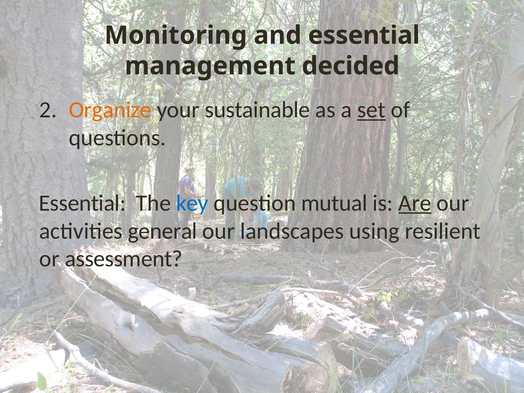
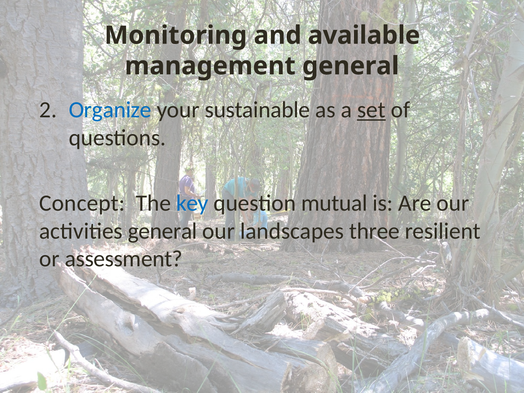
and essential: essential -> available
management decided: decided -> general
Organize colour: orange -> blue
Essential at (82, 203): Essential -> Concept
Are underline: present -> none
using: using -> three
